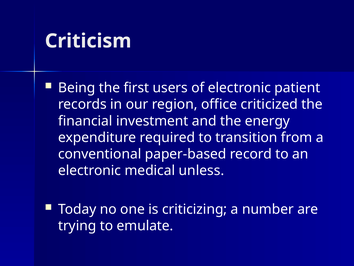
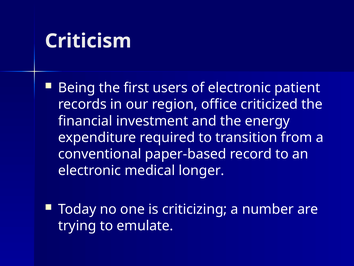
unless: unless -> longer
